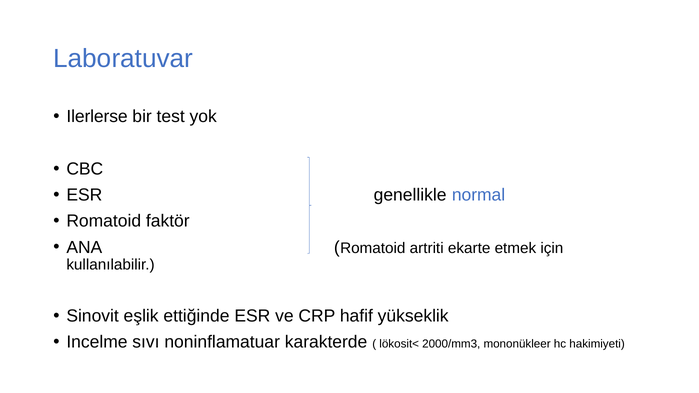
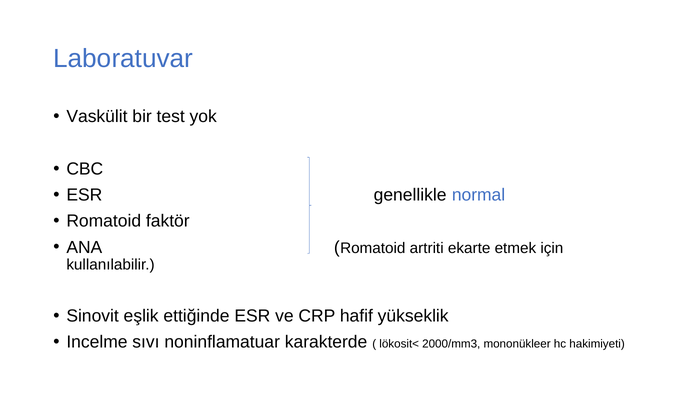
Ilerlerse: Ilerlerse -> Vaskülit
